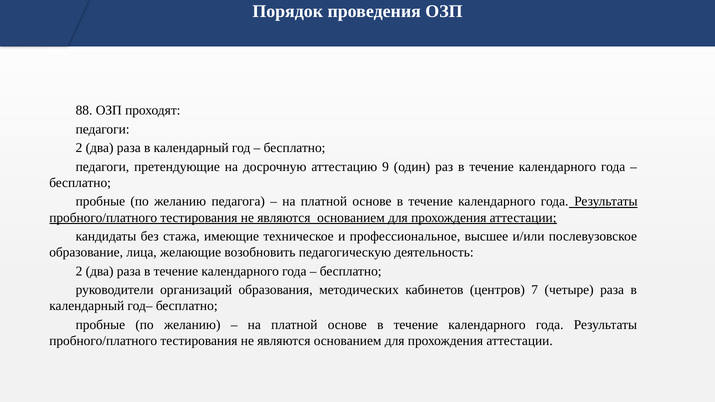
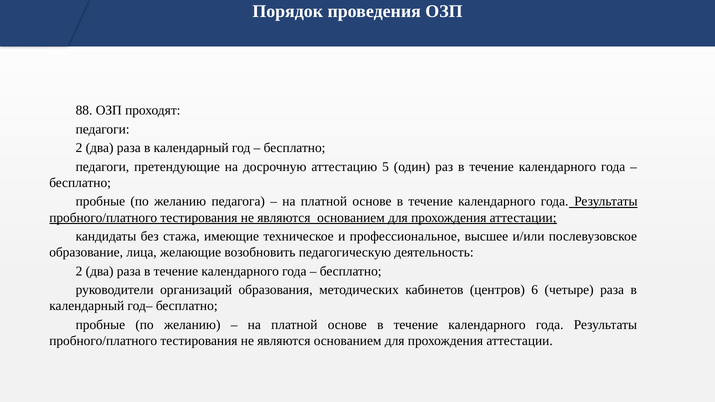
9: 9 -> 5
7: 7 -> 6
